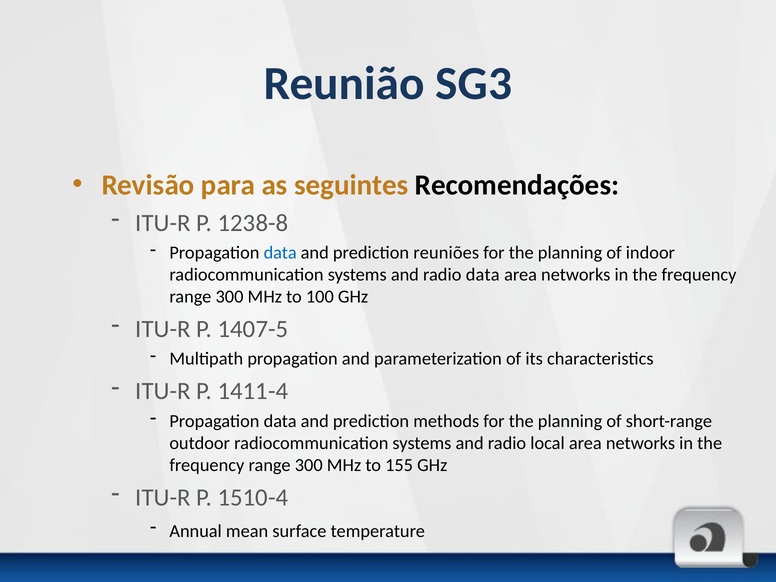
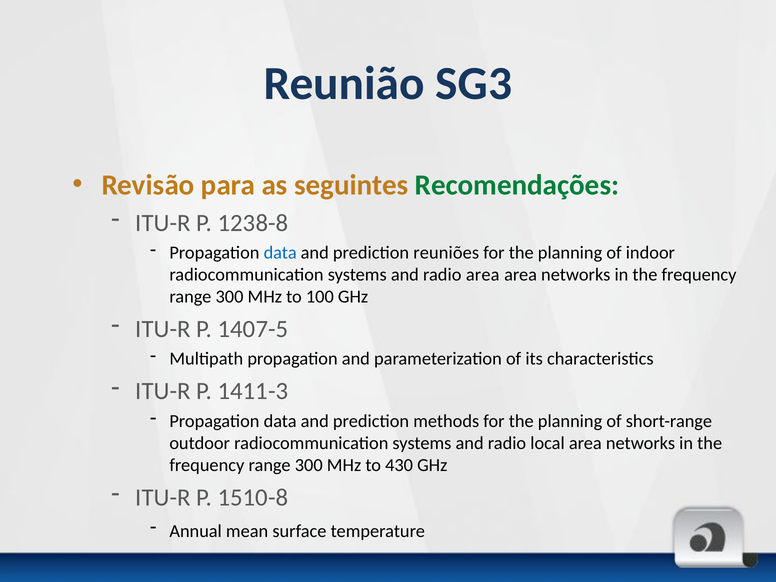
Recomendações colour: black -> green
radio data: data -> area
1411-4: 1411-4 -> 1411-3
155: 155 -> 430
1510-4: 1510-4 -> 1510-8
